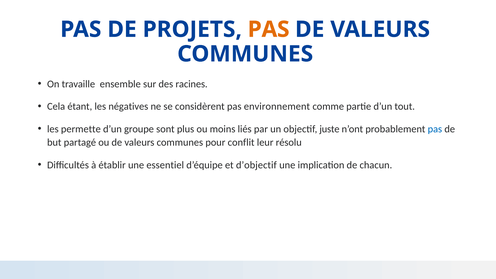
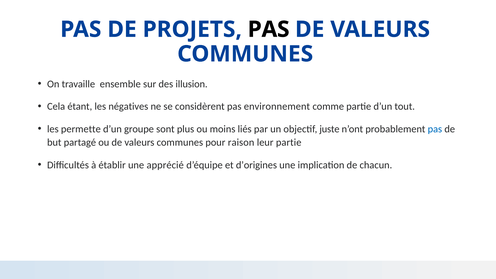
PAS at (269, 29) colour: orange -> black
racines: racines -> illusion
conflit: conflit -> raison
leur résolu: résolu -> partie
essentiel: essentiel -> apprécié
d’objectif: d’objectif -> d’origines
